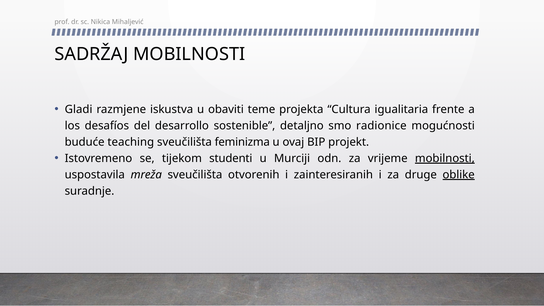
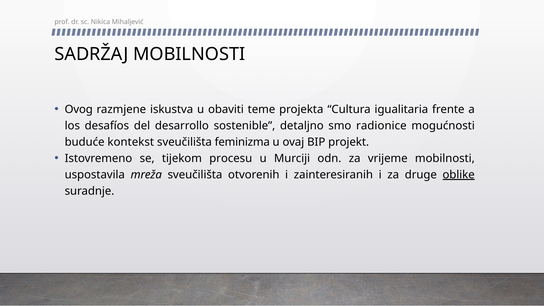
Gladi: Gladi -> Ovog
teaching: teaching -> kontekst
studenti: studenti -> procesu
mobilnosti at (445, 158) underline: present -> none
